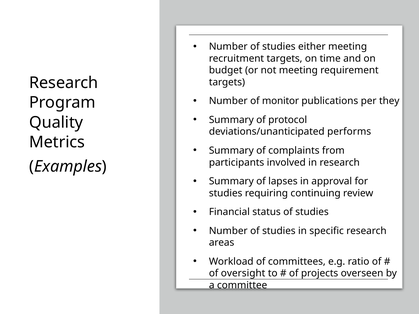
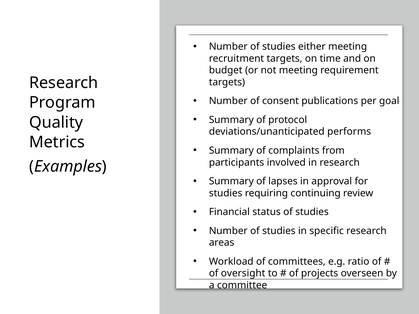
monitor: monitor -> consent
they: they -> goal
